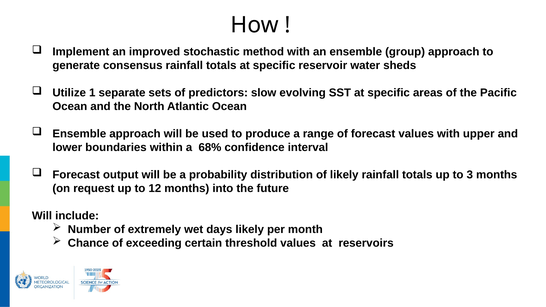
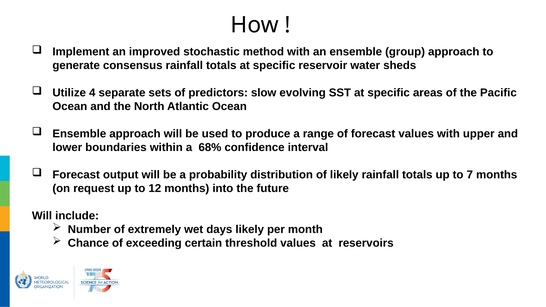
1: 1 -> 4
3: 3 -> 7
